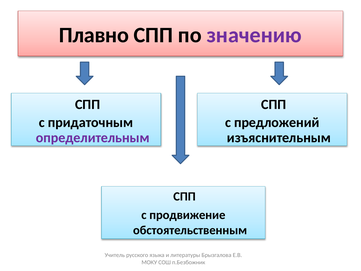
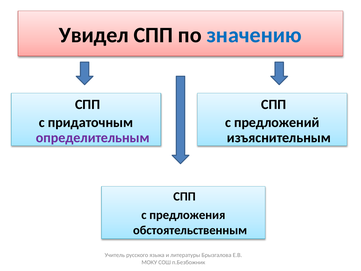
Плавно: Плавно -> Увидел
значению colour: purple -> blue
продвижение: продвижение -> предложения
